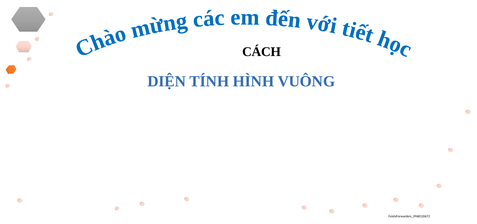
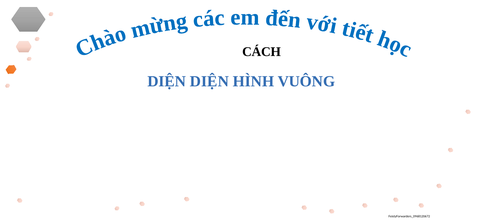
DIỆN TÍNH: TÍNH -> DIỆN
